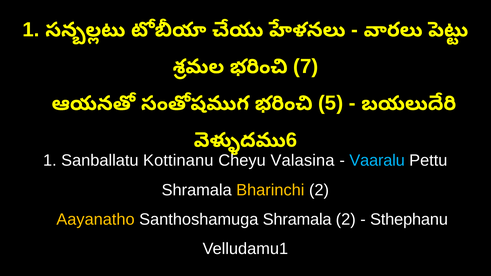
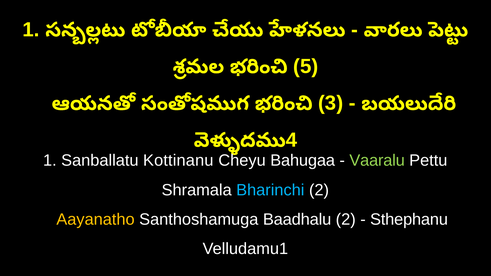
7: 7 -> 5
5: 5 -> 3
6: 6 -> 4
Valasina: Valasina -> Bahugaa
Vaaralu colour: light blue -> light green
Bharinchi colour: yellow -> light blue
Santhoshamuga Shramala: Shramala -> Baadhalu
